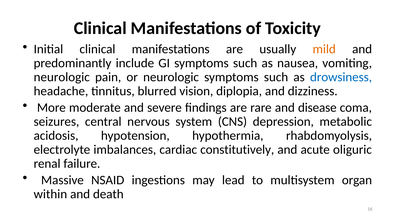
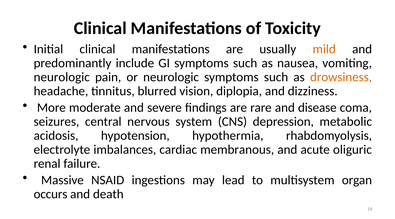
drowsiness colour: blue -> orange
constitutively: constitutively -> membranous
within: within -> occurs
